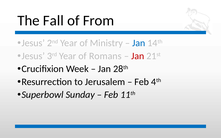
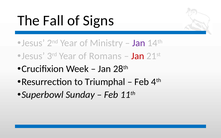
From: From -> Signs
Jan at (139, 43) colour: blue -> purple
Jerusalem: Jerusalem -> Triumphal
